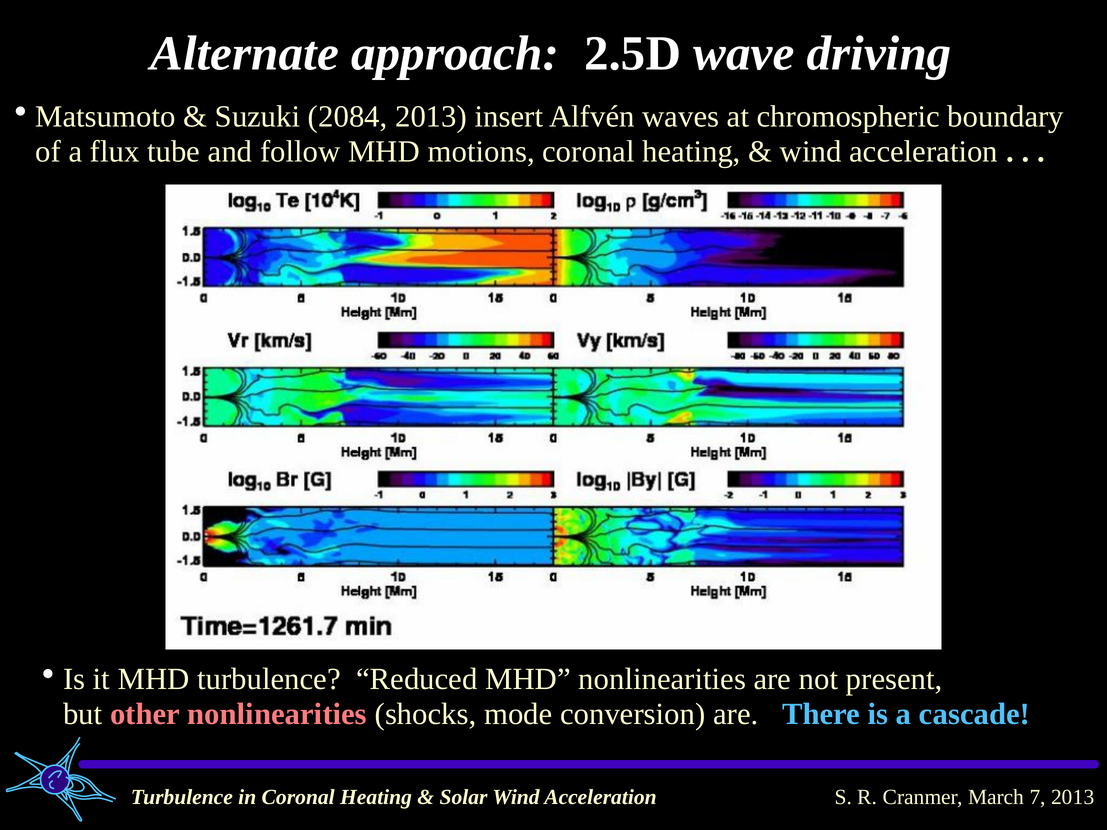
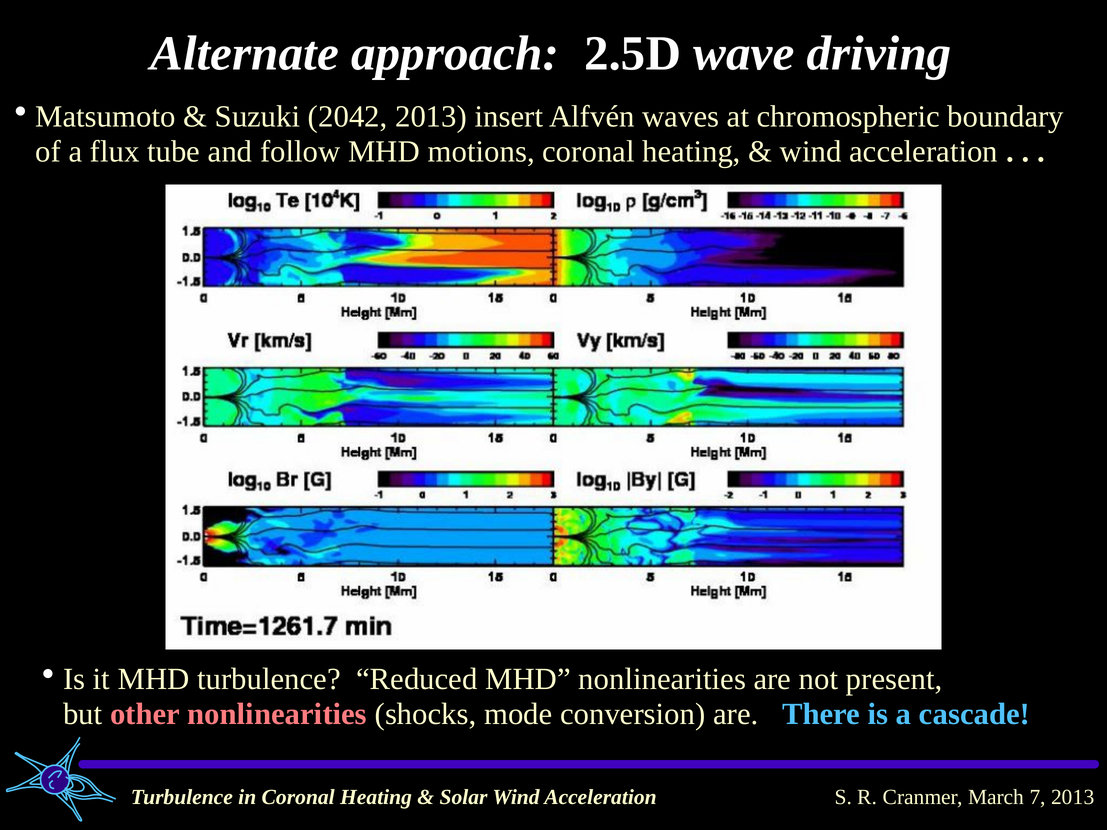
2084: 2084 -> 2042
